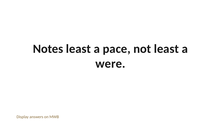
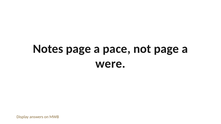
Notes least: least -> page
not least: least -> page
